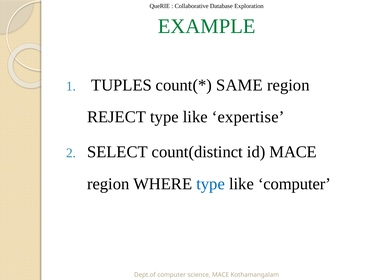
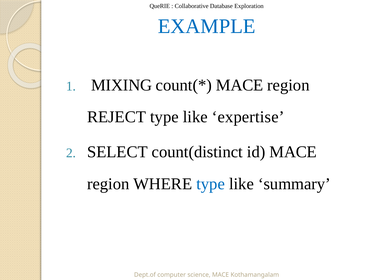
EXAMPLE colour: green -> blue
TUPLES: TUPLES -> MIXING
SAME at (239, 85): SAME -> MACE
like computer: computer -> summary
